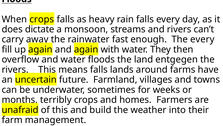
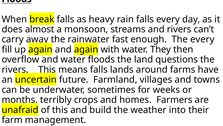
When crops: crops -> break
dictate: dictate -> almost
entgegen: entgegen -> questions
